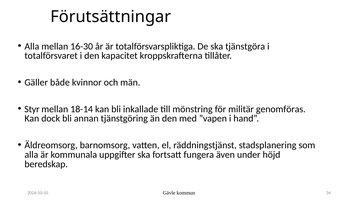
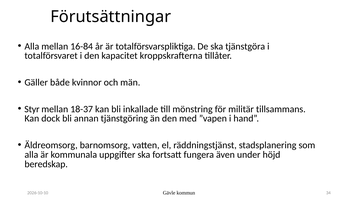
16-30: 16-30 -> 16-84
18-14: 18-14 -> 18-37
genomföras: genomföras -> tillsammans
